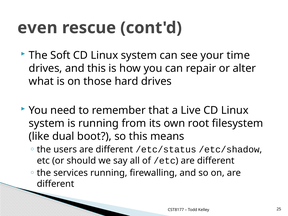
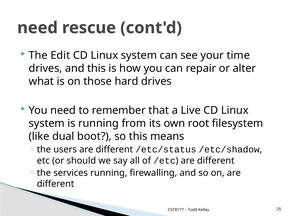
even at (37, 28): even -> need
Soft: Soft -> Edit
